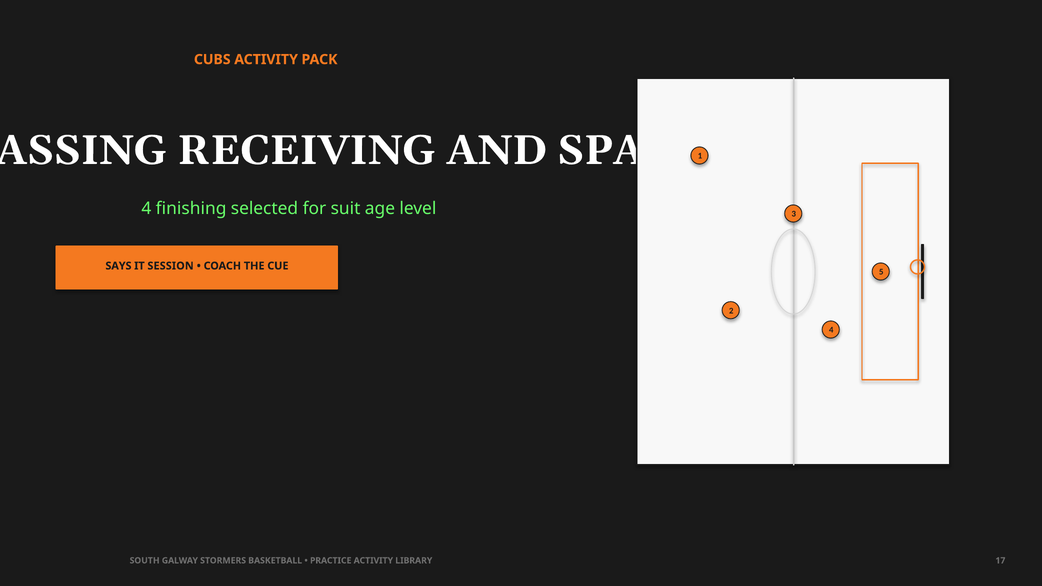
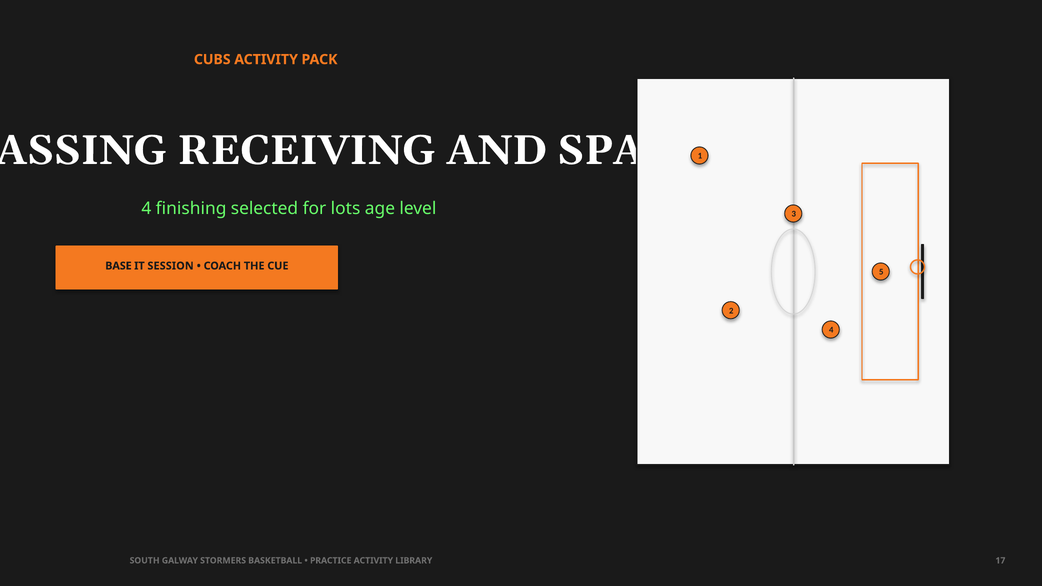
suit: suit -> lots
SAYS: SAYS -> BASE
